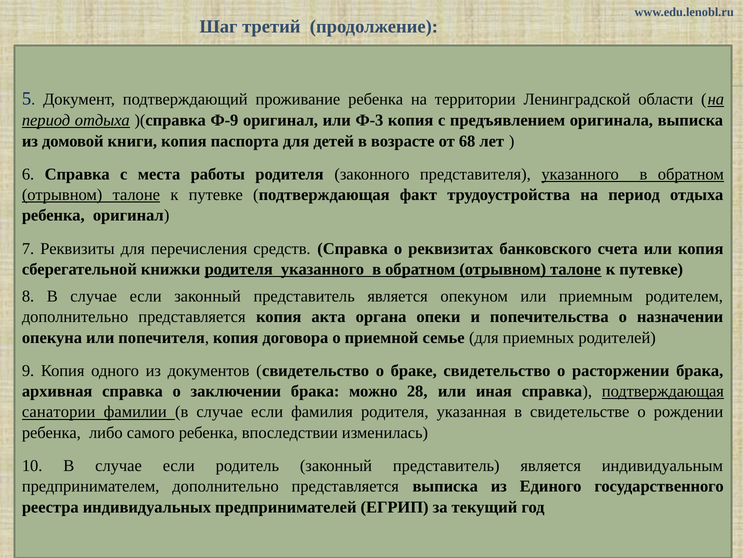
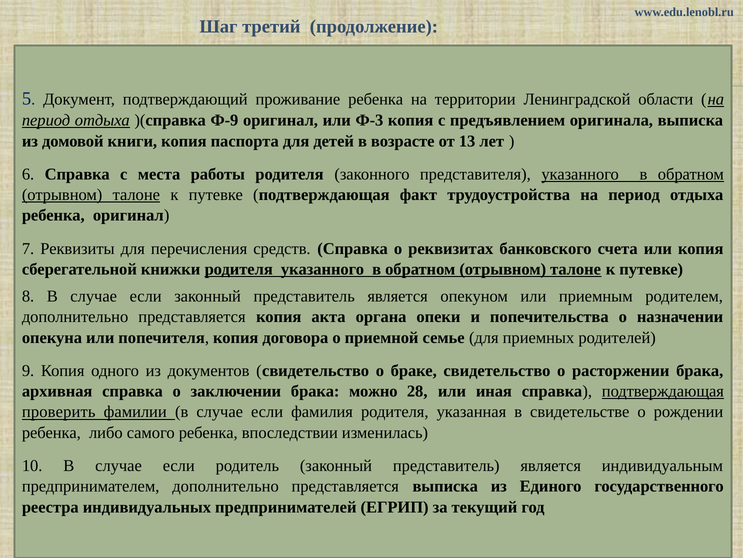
68: 68 -> 13
санатории: санатории -> проверить
